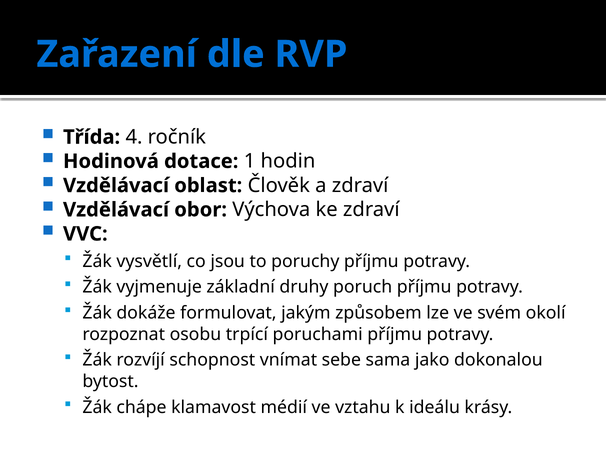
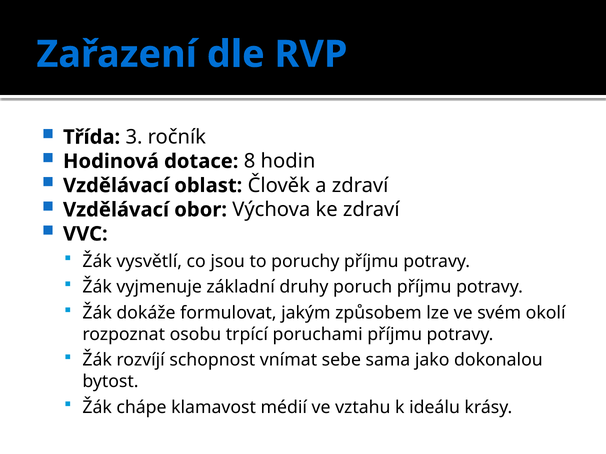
4: 4 -> 3
1: 1 -> 8
